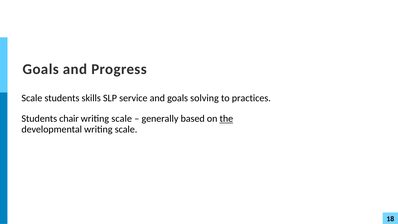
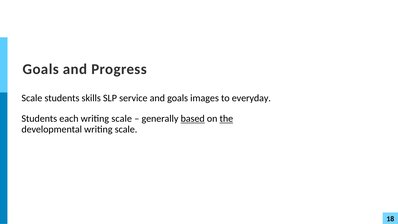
solving: solving -> images
practices: practices -> everyday
chair: chair -> each
based underline: none -> present
